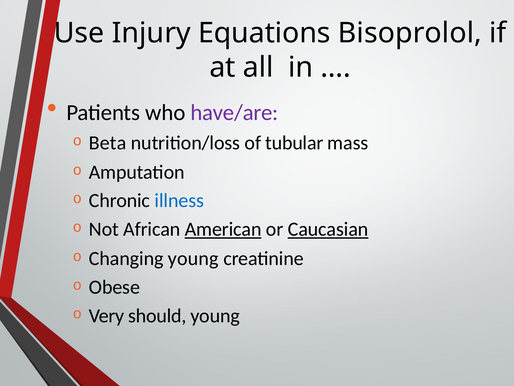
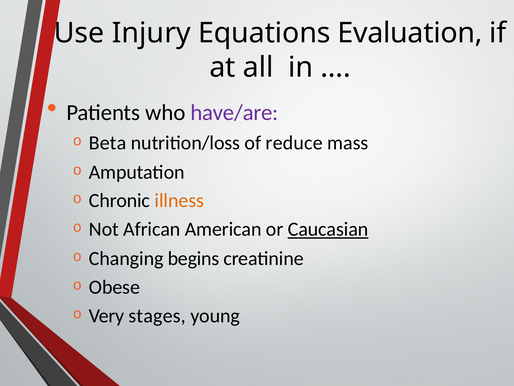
Bisoprolol: Bisoprolol -> Evaluation
tubular: tubular -> reduce
illness colour: blue -> orange
American underline: present -> none
Changing young: young -> begins
should: should -> stages
